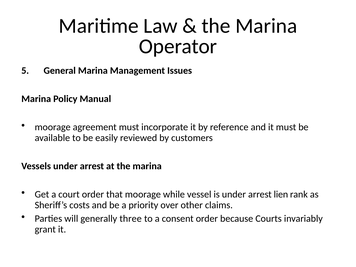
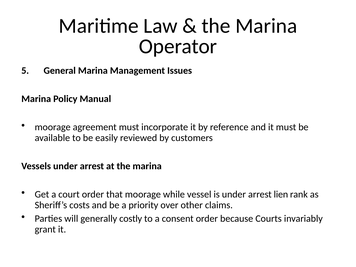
three: three -> costly
